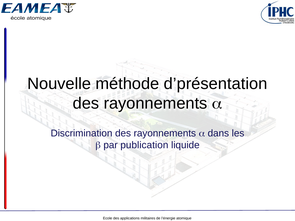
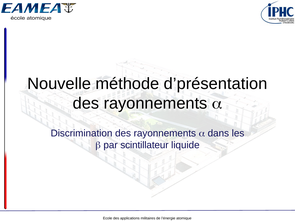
publication: publication -> scintillateur
